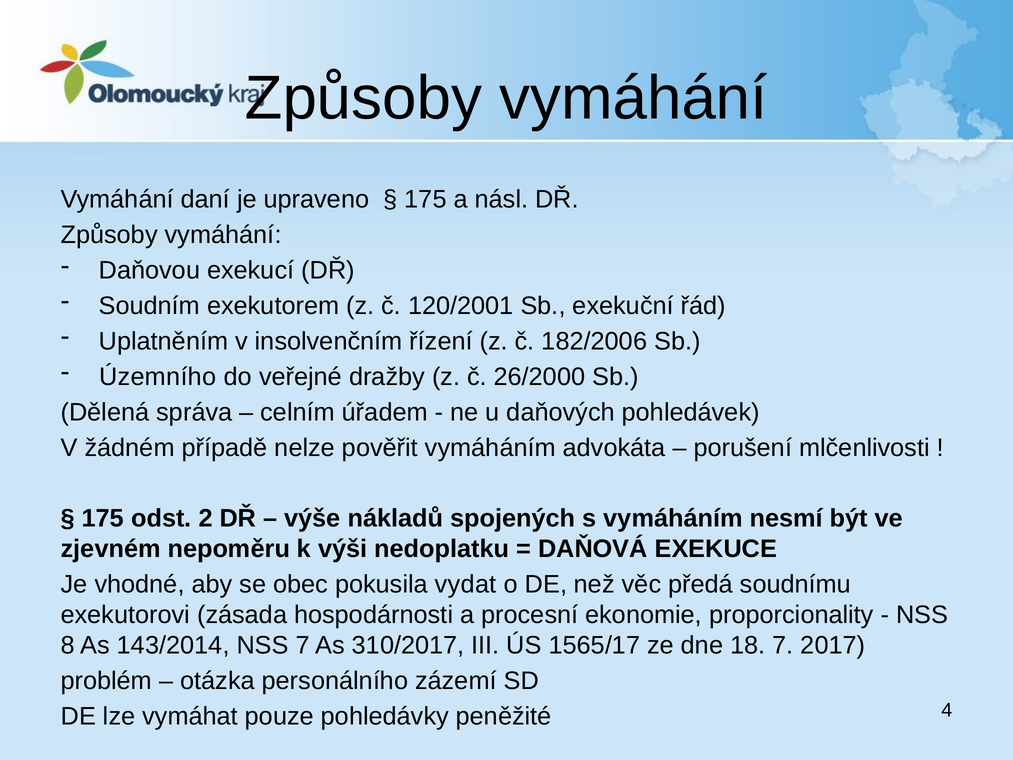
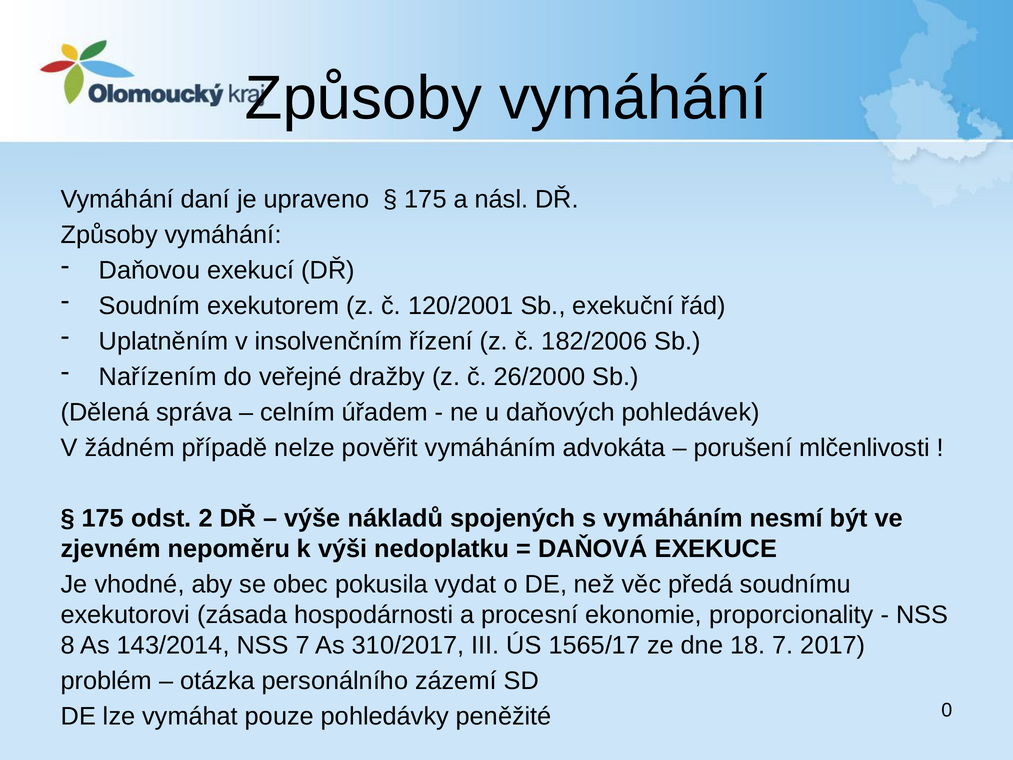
Územního: Územního -> Nařízením
4: 4 -> 0
